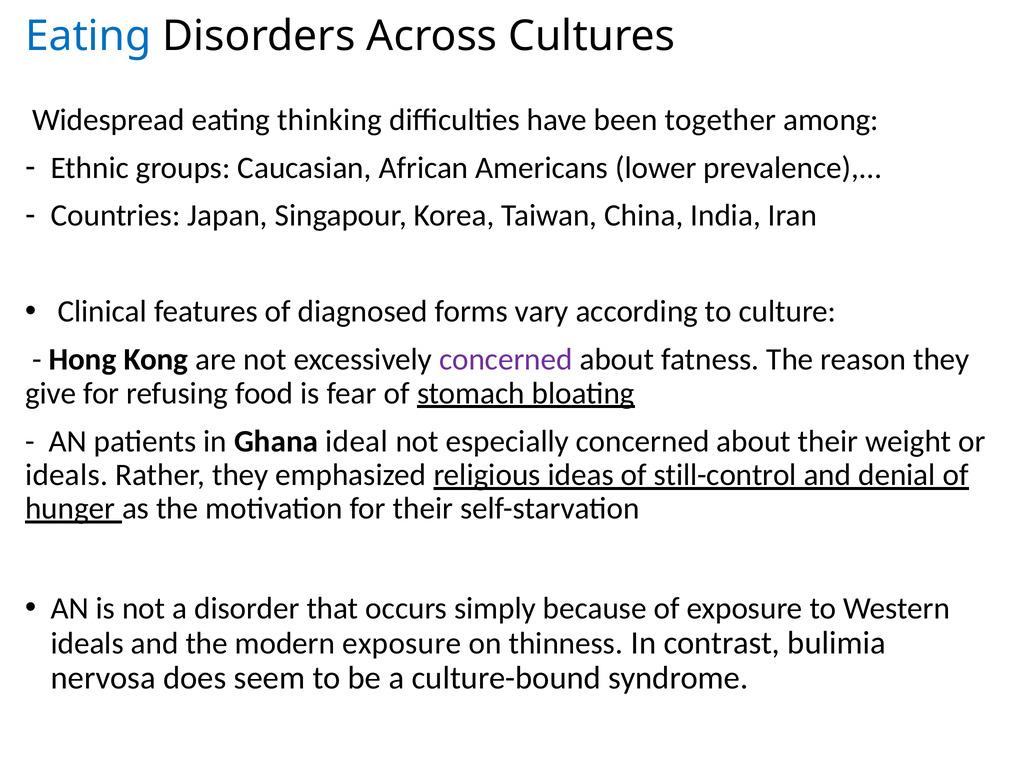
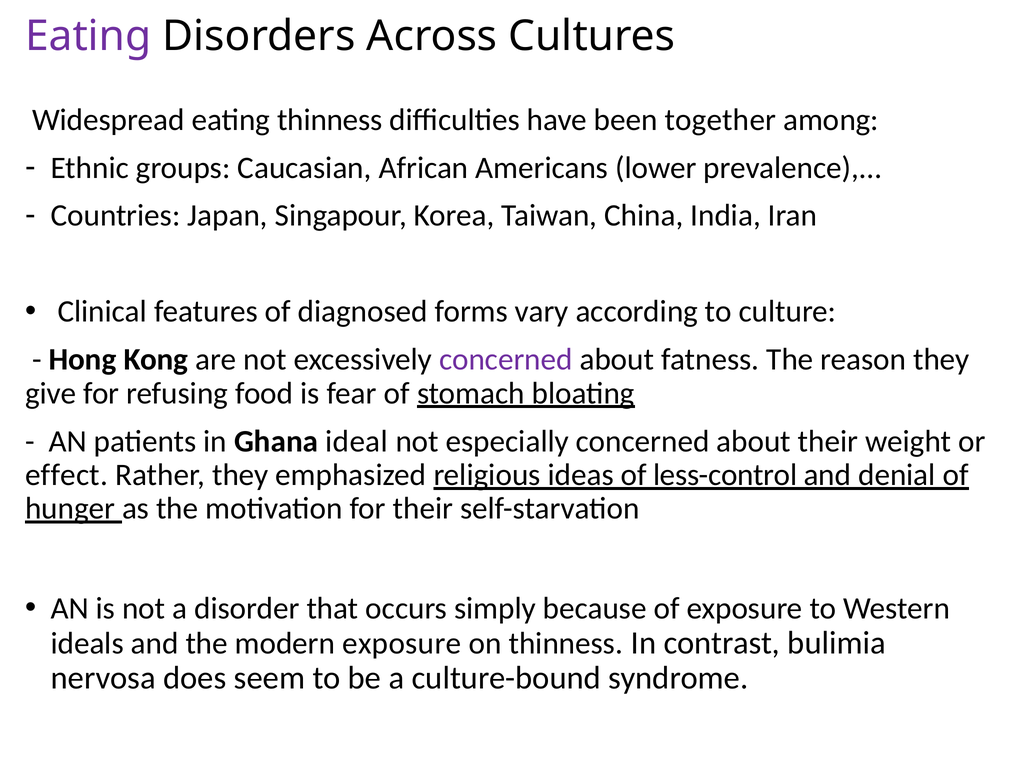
Eating at (88, 36) colour: blue -> purple
eating thinking: thinking -> thinness
ideals at (67, 475): ideals -> effect
still-control: still-control -> less-control
